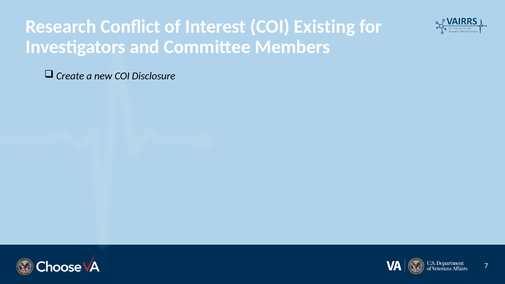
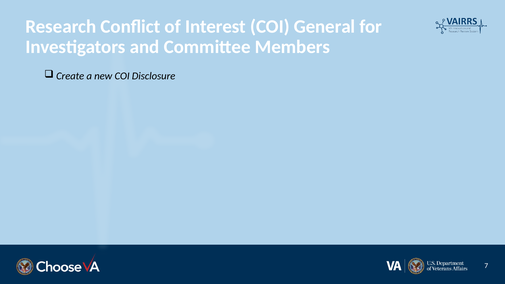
Existing: Existing -> General
